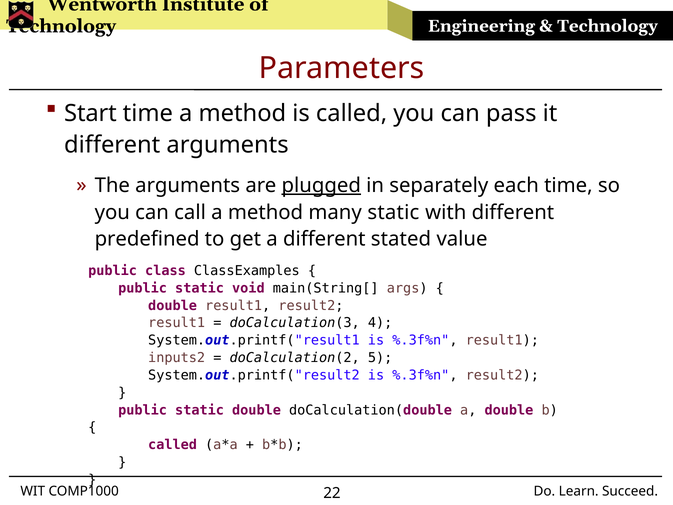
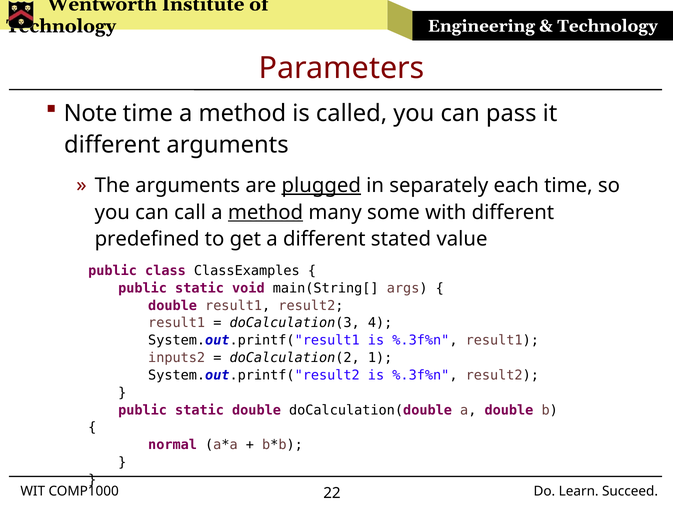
Start: Start -> Note
method at (266, 212) underline: none -> present
many static: static -> some
5: 5 -> 1
called at (173, 445): called -> normal
